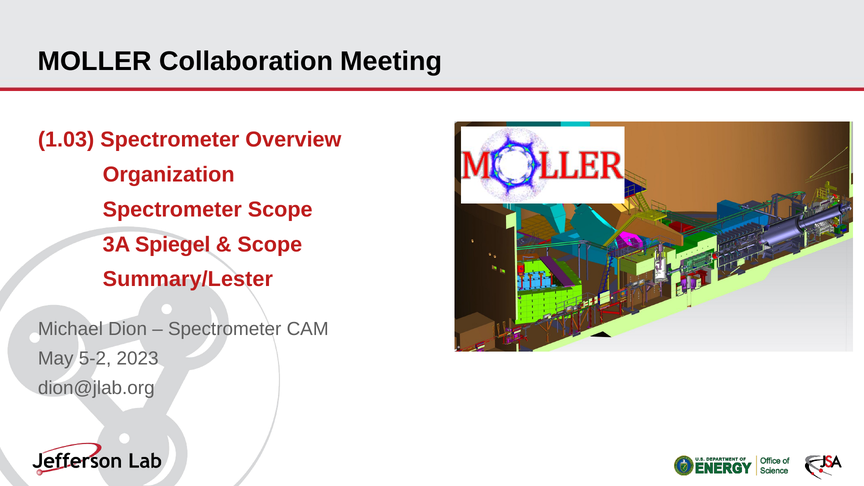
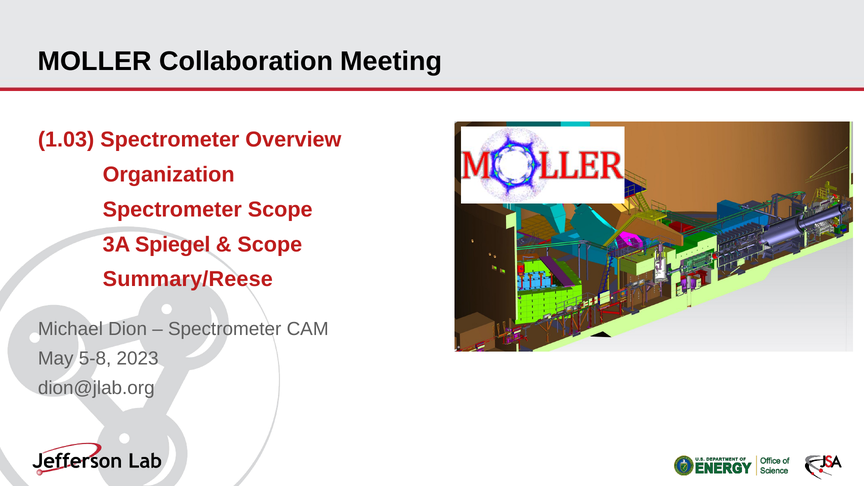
Summary/Lester: Summary/Lester -> Summary/Reese
5-2: 5-2 -> 5-8
